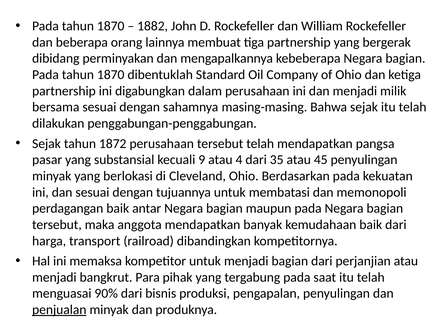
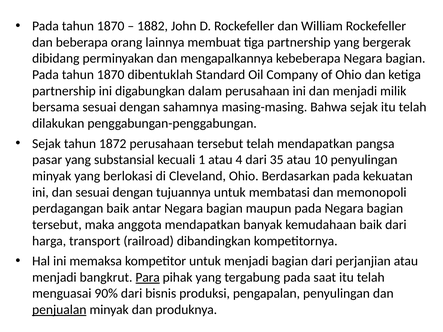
9: 9 -> 1
45: 45 -> 10
Para underline: none -> present
